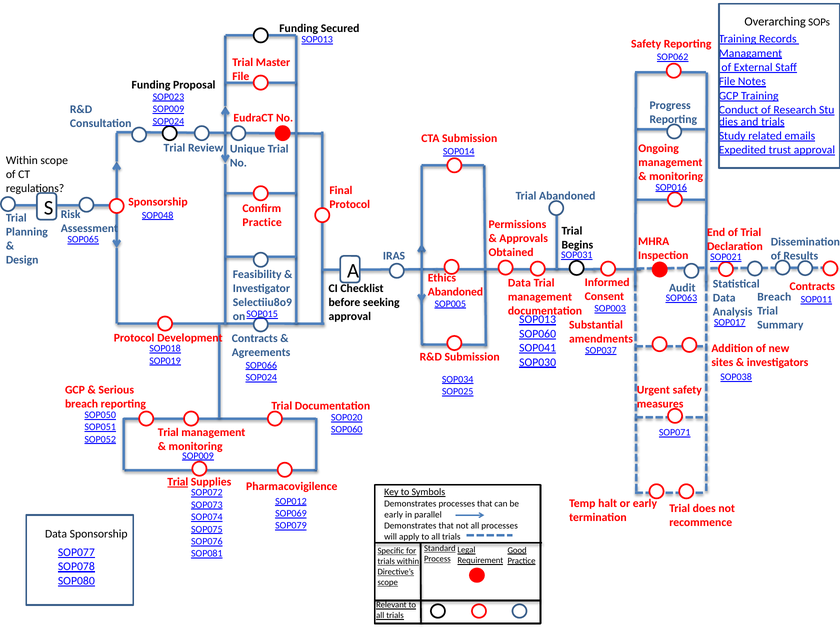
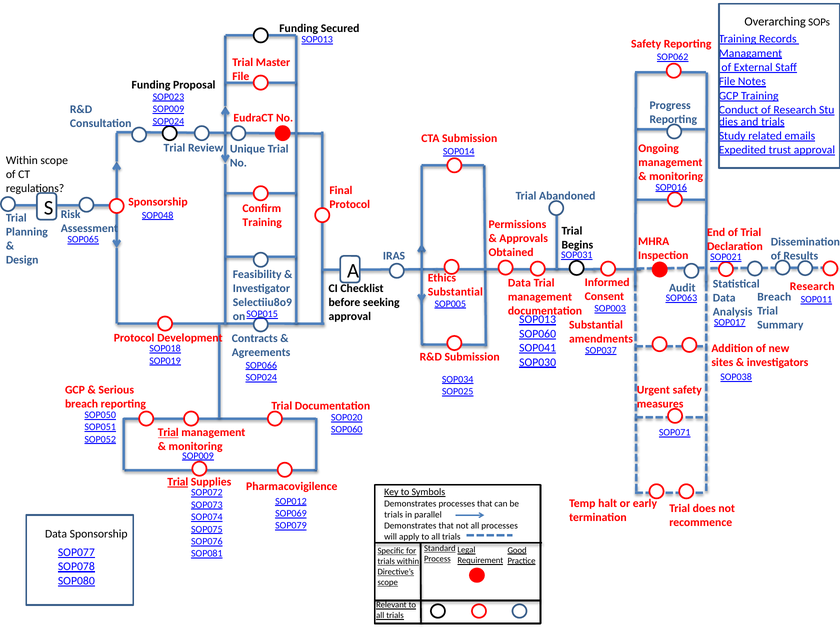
Practice at (262, 222): Practice -> Training
Contracts at (812, 287): Contracts -> Research
Abandoned at (455, 292): Abandoned -> Substantial
Trial at (168, 433) underline: none -> present
early at (394, 515): early -> trials
